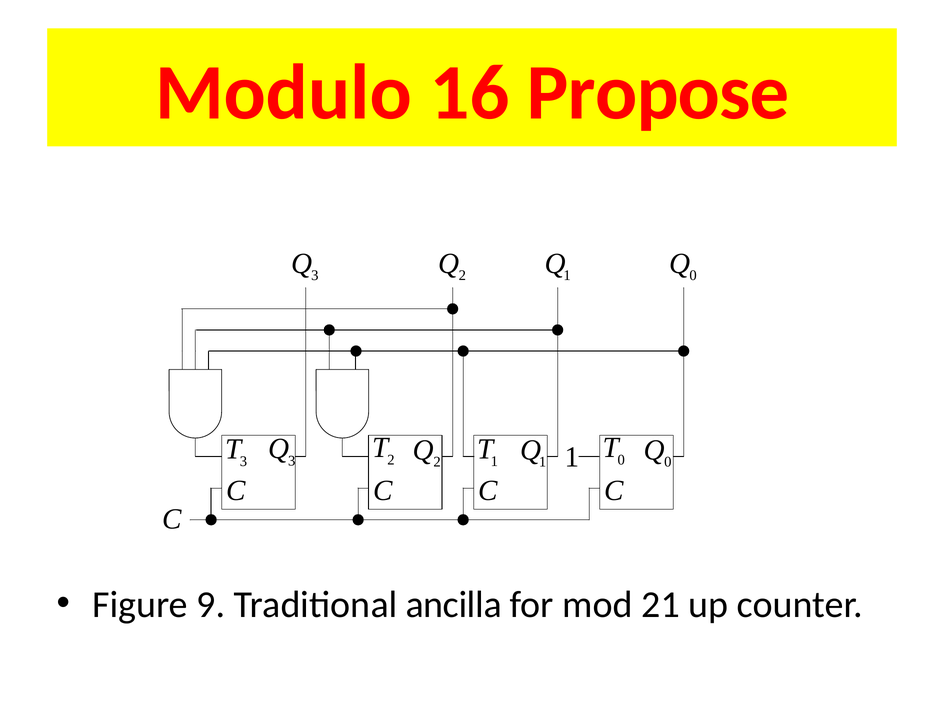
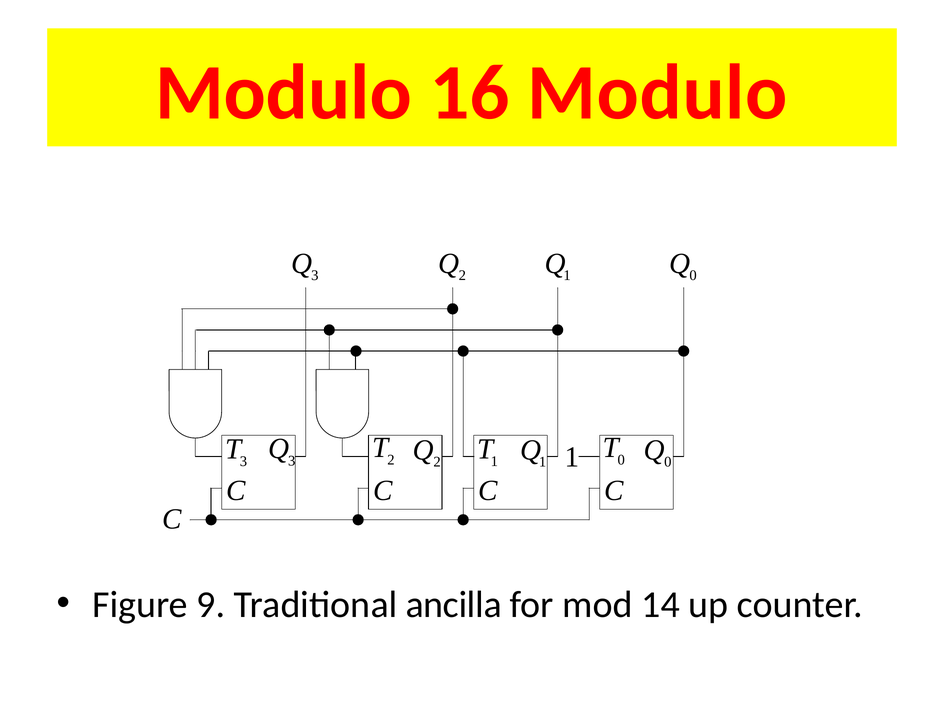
16 Propose: Propose -> Modulo
21: 21 -> 14
